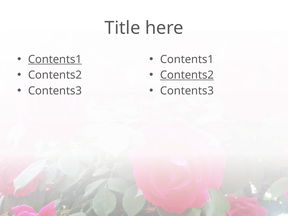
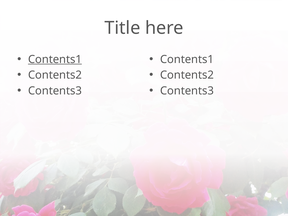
Contents2 at (187, 75) underline: present -> none
